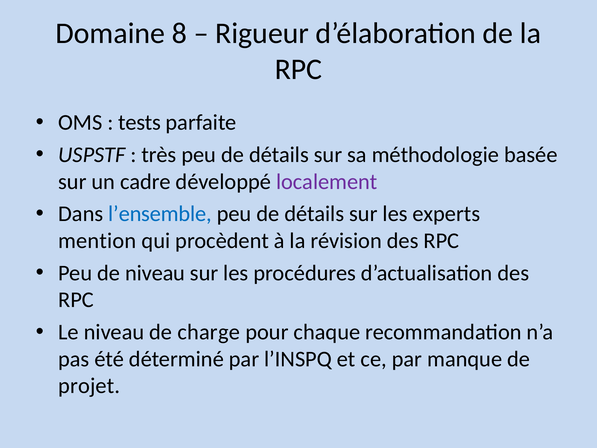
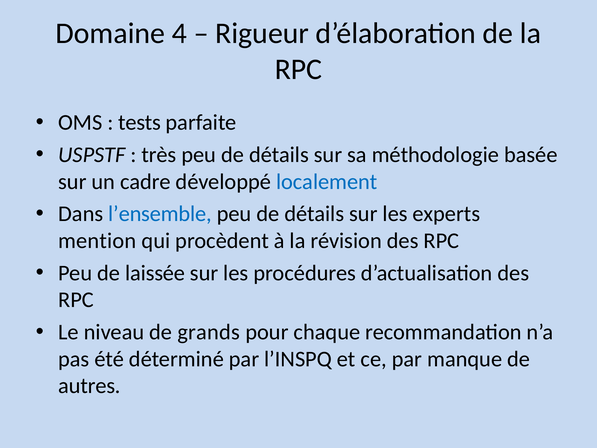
8: 8 -> 4
localement colour: purple -> blue
de niveau: niveau -> laissée
charge: charge -> grands
projet: projet -> autres
